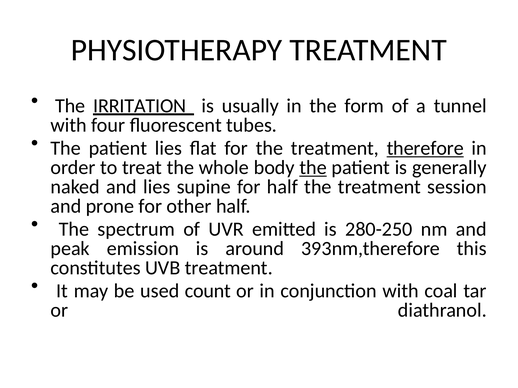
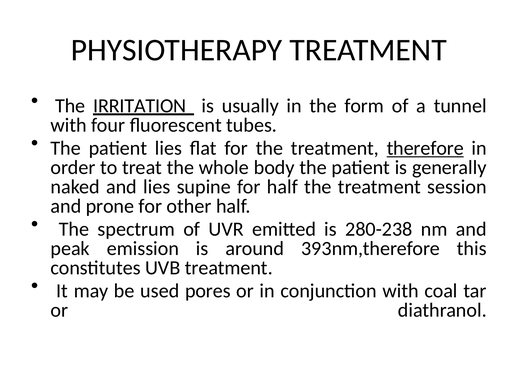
the at (313, 168) underline: present -> none
280-250: 280-250 -> 280-238
count: count -> pores
